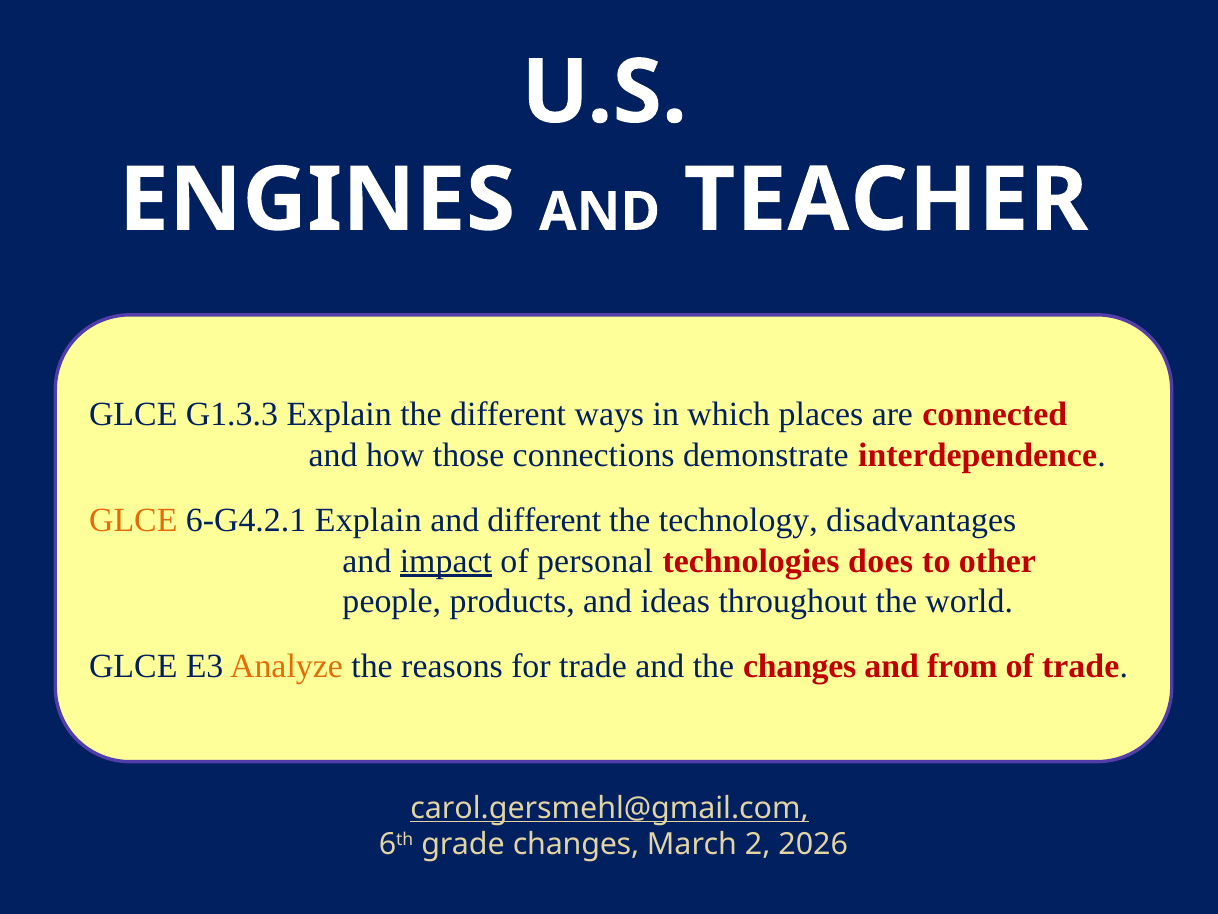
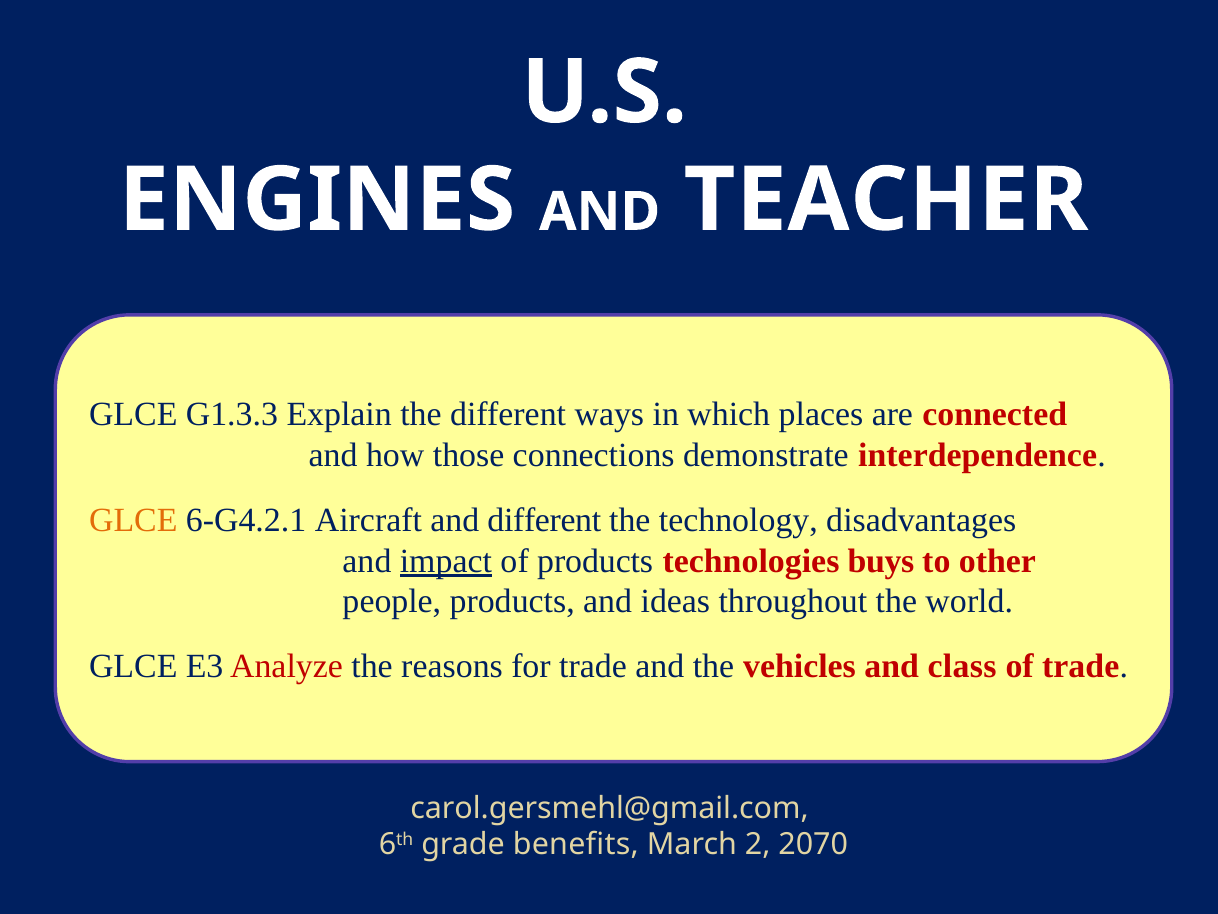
6-G4.2.1 Explain: Explain -> Aircraft
of personal: personal -> products
does: does -> buys
Analyze colour: orange -> red
changes at (800, 666): changes -> vehicles
and from: from -> class
carol.gersmehl@gmail.com underline: present -> none
grade changes: changes -> benefits
2026: 2026 -> 2070
